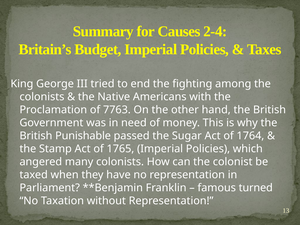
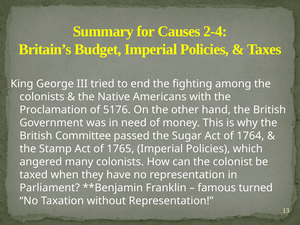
7763: 7763 -> 5176
Punishable: Punishable -> Committee
